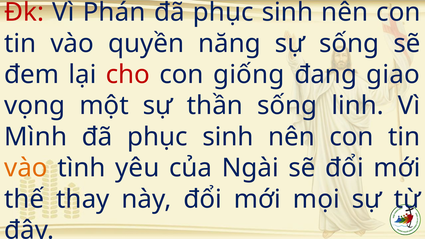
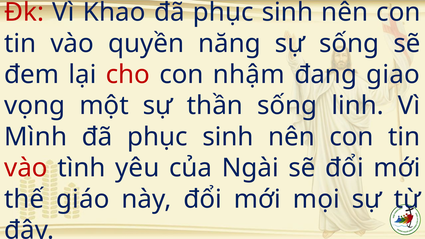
Phán: Phán -> Khao
giống: giống -> nhậm
vào at (26, 168) colour: orange -> red
thay: thay -> giáo
